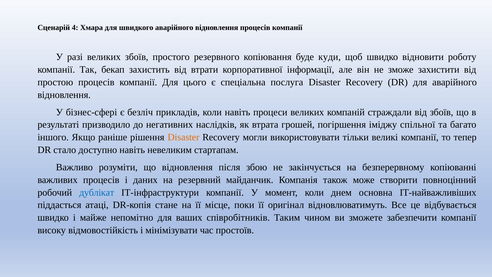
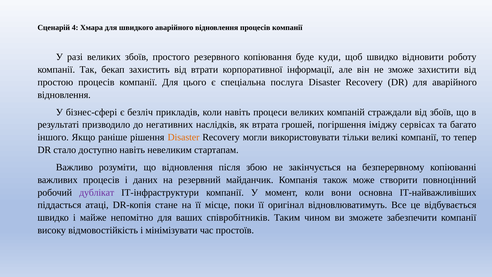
спільної: спільної -> сервісах
дублікат colour: blue -> purple
днем: днем -> вони
